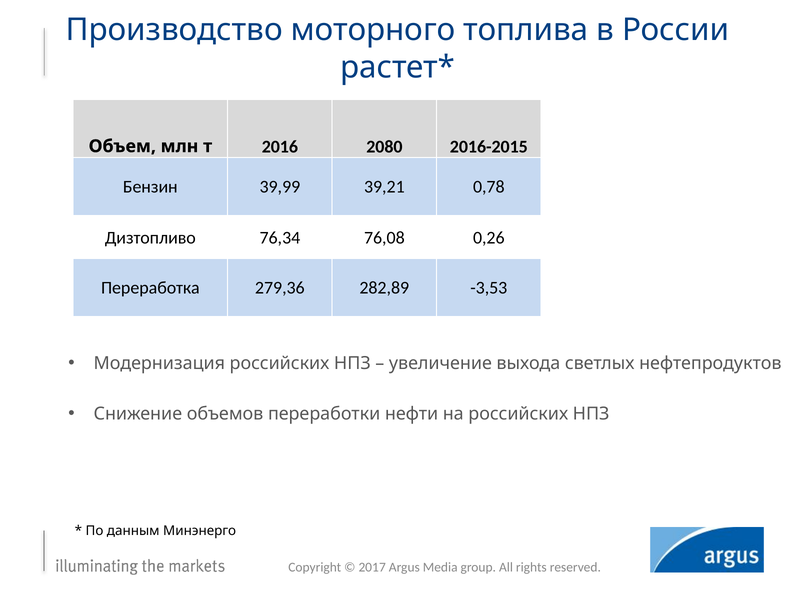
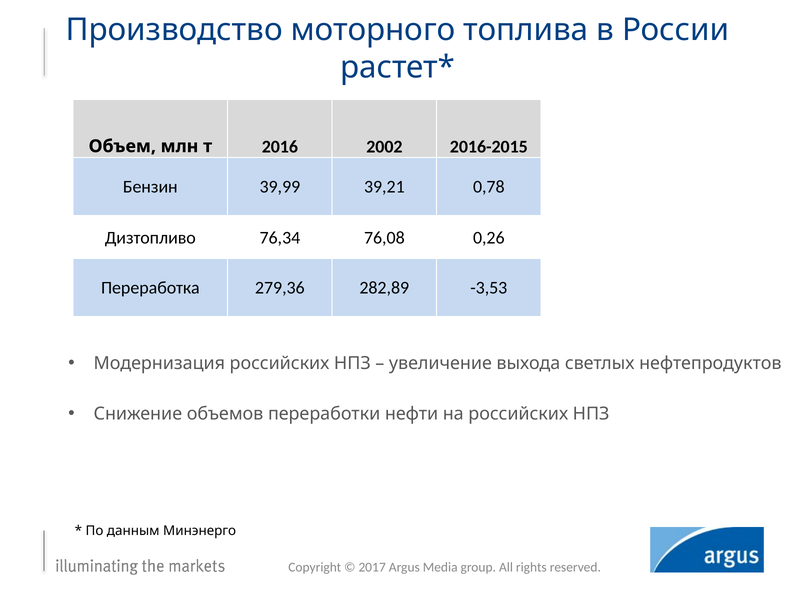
2080: 2080 -> 2002
